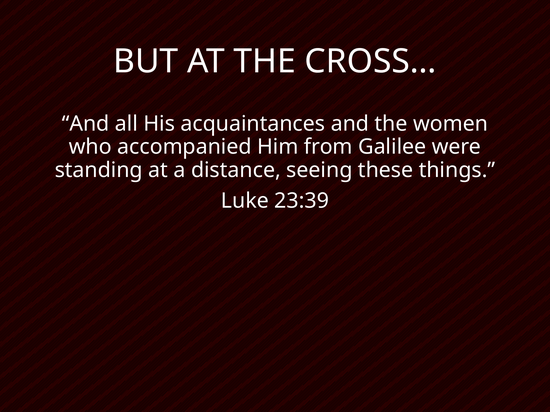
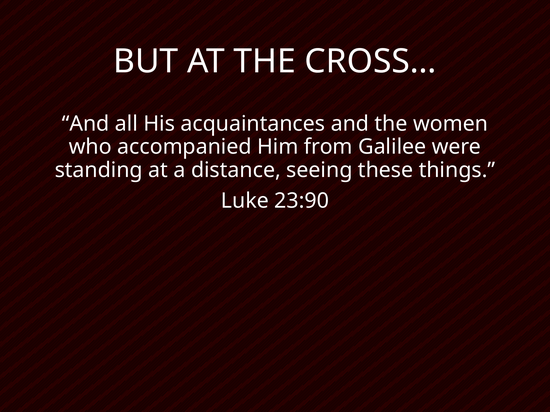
23:39: 23:39 -> 23:90
